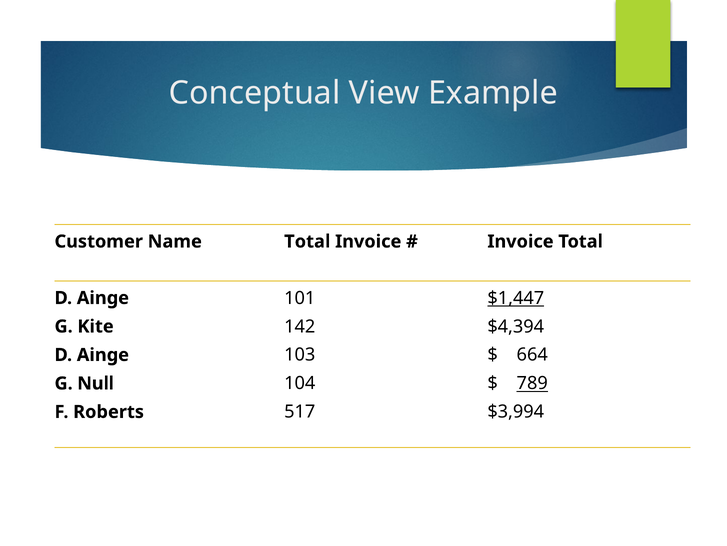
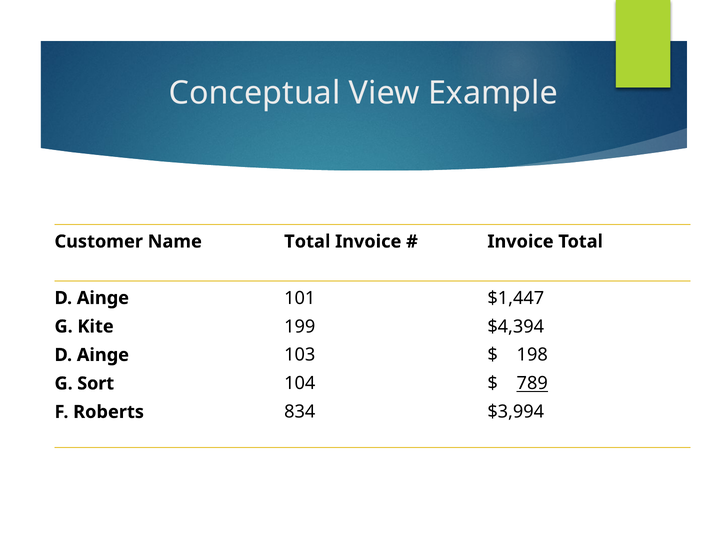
$1,447 underline: present -> none
142: 142 -> 199
664: 664 -> 198
Null: Null -> Sort
517: 517 -> 834
